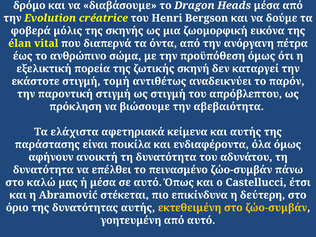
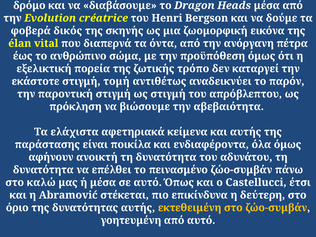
μόλις: μόλις -> δικός
σκηνή: σκηνή -> τρόπο
